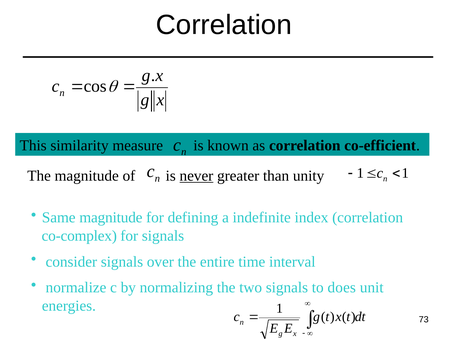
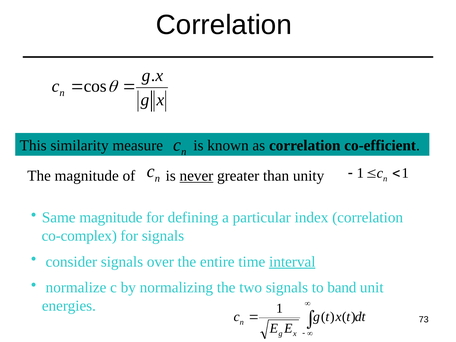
indefinite: indefinite -> particular
interval underline: none -> present
does: does -> band
